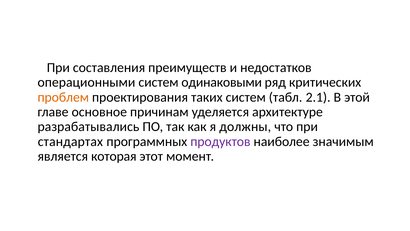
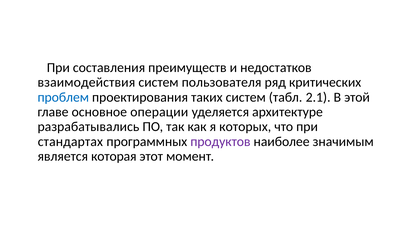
операционными: операционными -> взаимодействия
одинаковыми: одинаковыми -> пользователя
проблем colour: orange -> blue
причинам: причинам -> операции
должны: должны -> которых
